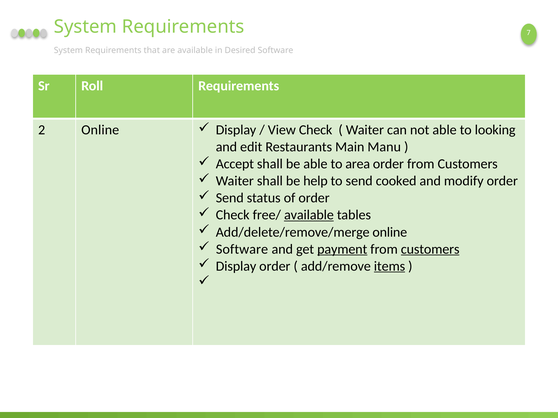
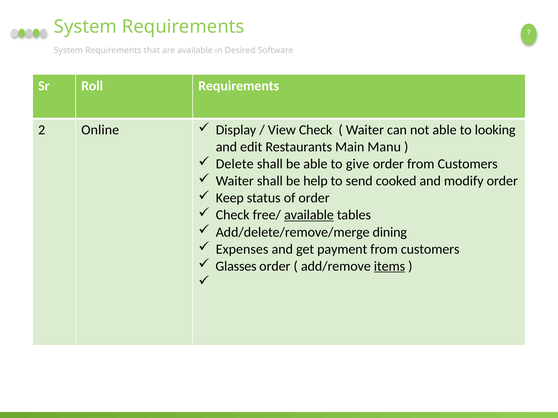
Accept: Accept -> Delete
area: area -> give
Send at (230, 198): Send -> Keep
Add/delete/remove/merge online: online -> dining
Software at (242, 249): Software -> Expenses
payment underline: present -> none
customers at (430, 249) underline: present -> none
Display at (236, 266): Display -> Glasses
